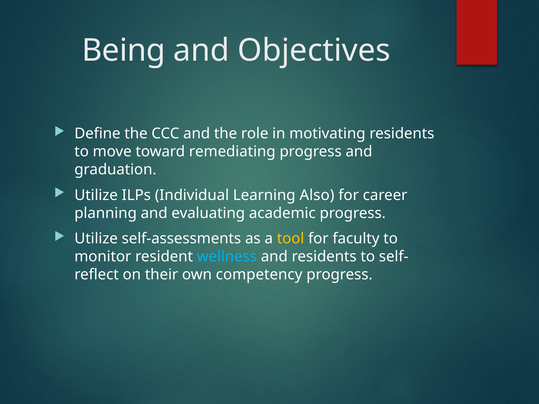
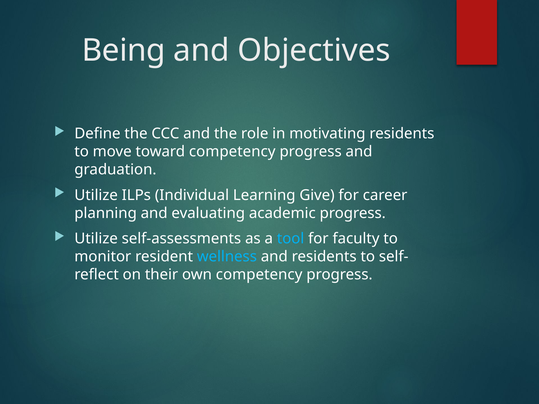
toward remediating: remediating -> competency
Also: Also -> Give
tool colour: yellow -> light blue
